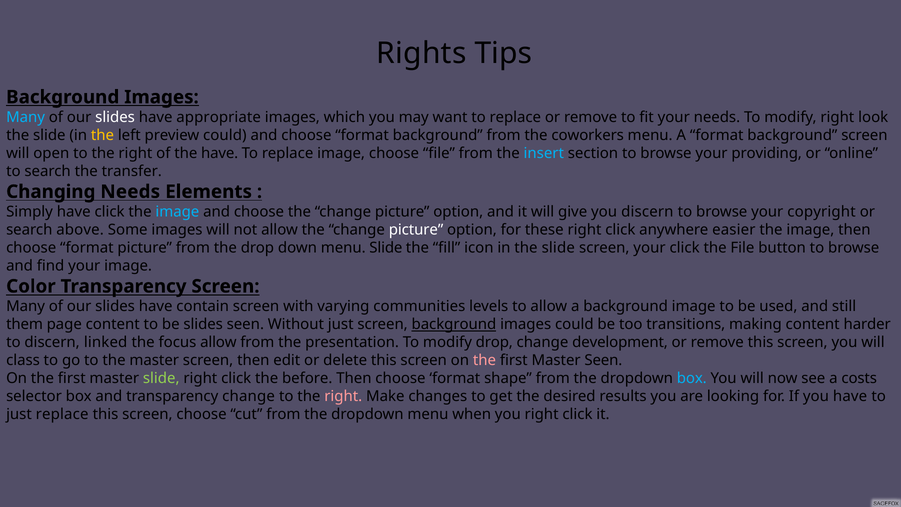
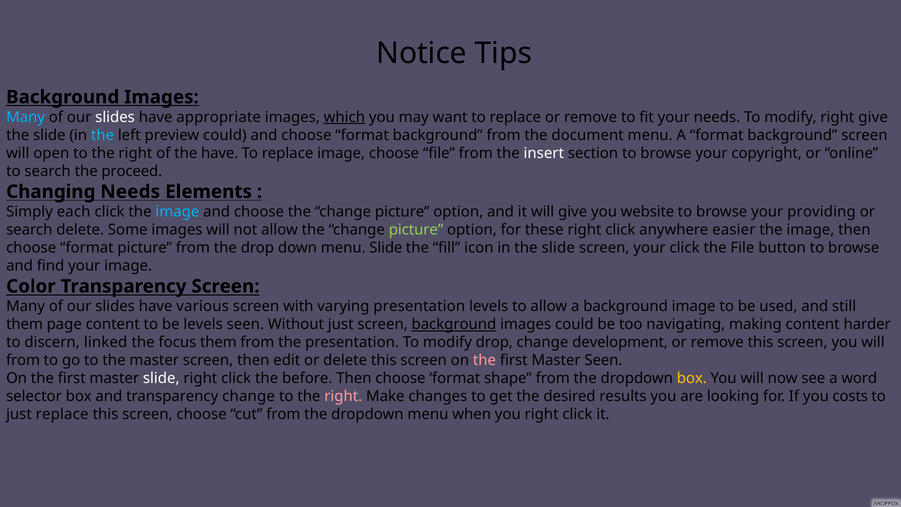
Rights: Rights -> Notice
which underline: none -> present
right look: look -> give
the at (102, 135) colour: yellow -> light blue
coworkers: coworkers -> document
insert colour: light blue -> white
providing: providing -> copyright
transfer: transfer -> proceed
Simply have: have -> each
you discern: discern -> website
copyright: copyright -> providing
search above: above -> delete
picture at (416, 230) colour: white -> light green
contain: contain -> various
varying communities: communities -> presentation
be slides: slides -> levels
transitions: transitions -> navigating
focus allow: allow -> them
class at (23, 360): class -> from
slide at (161, 378) colour: light green -> white
box at (692, 378) colour: light blue -> yellow
costs: costs -> word
you have: have -> costs
